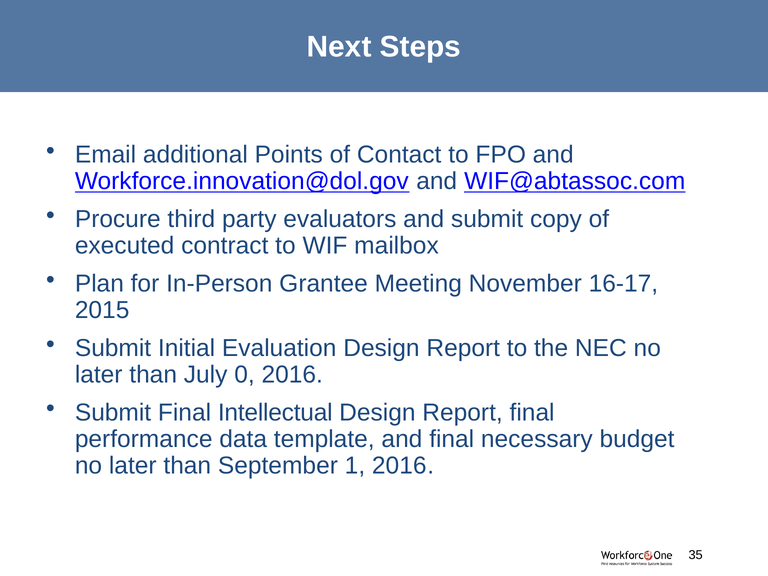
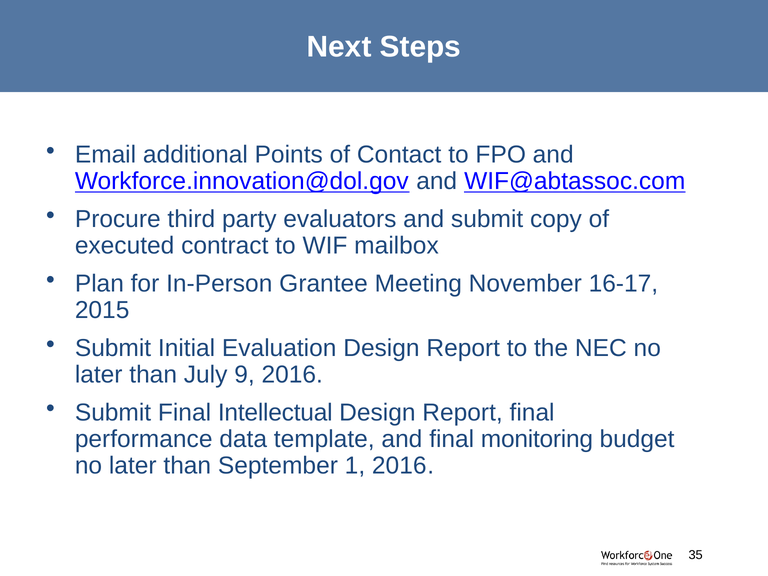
0: 0 -> 9
necessary: necessary -> monitoring
